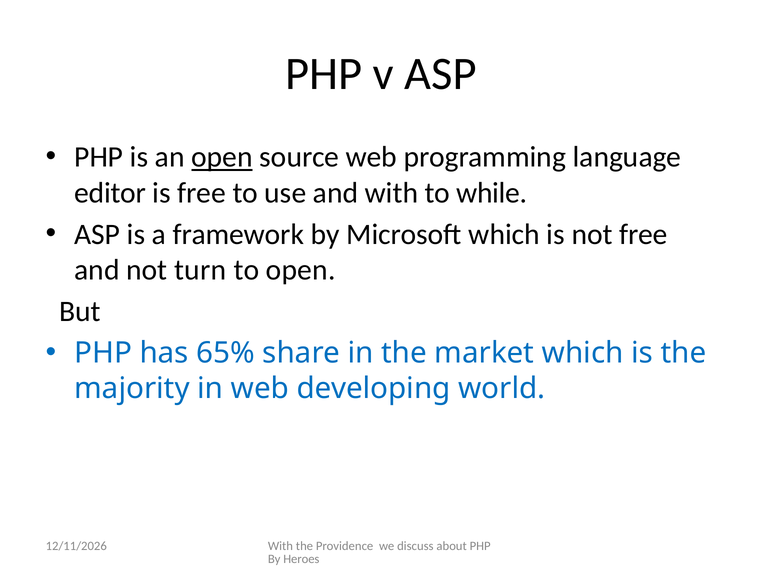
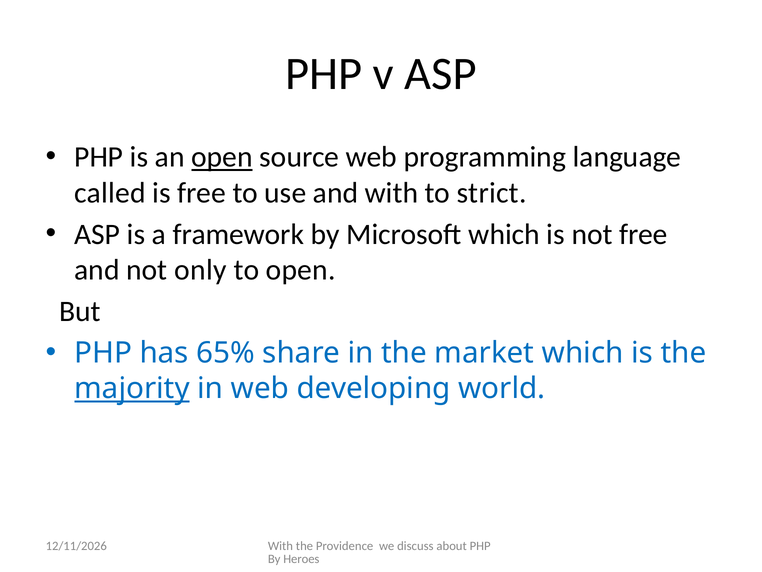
editor: editor -> called
while: while -> strict
turn: turn -> only
majority underline: none -> present
